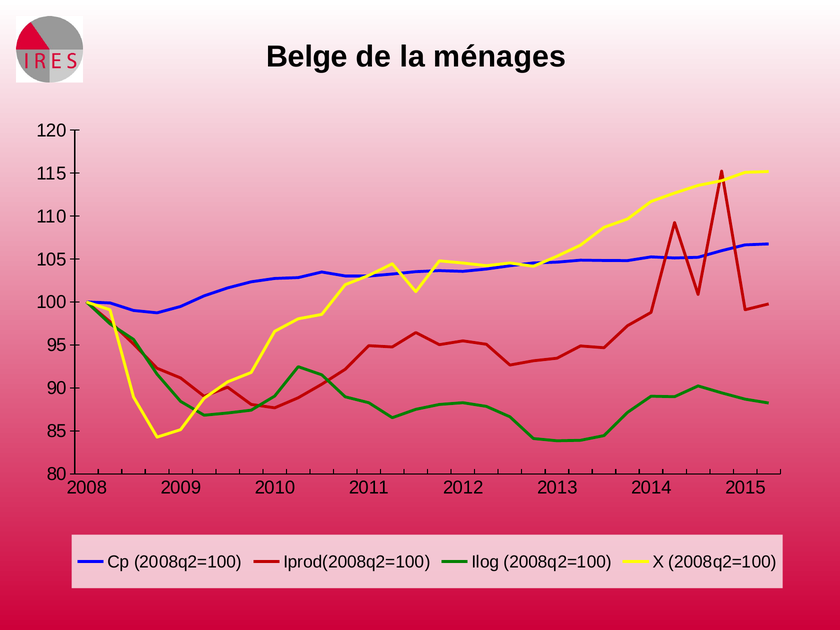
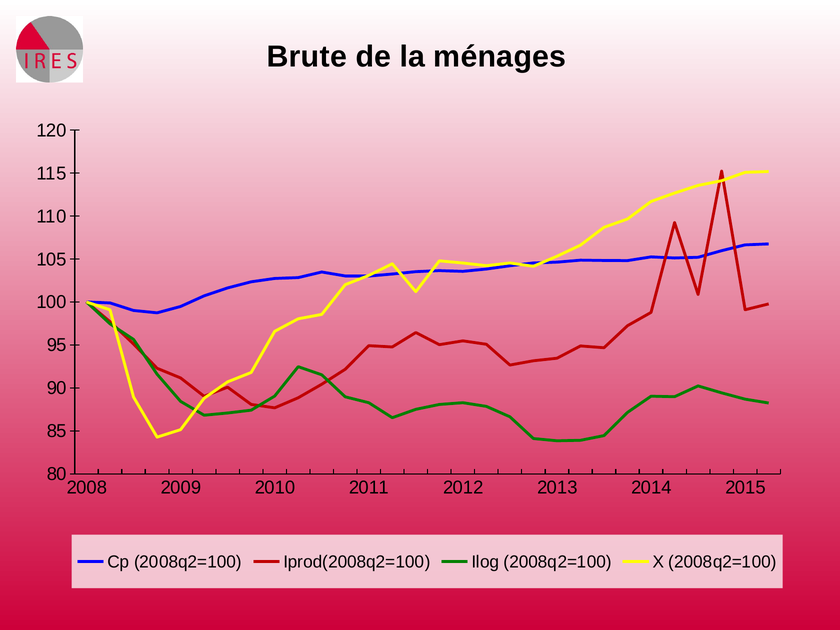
Belge: Belge -> Brute
